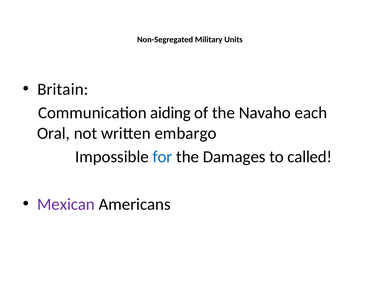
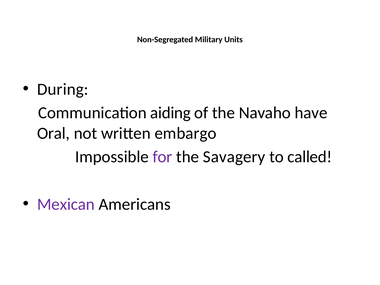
Britain: Britain -> During
each: each -> have
for colour: blue -> purple
Damages: Damages -> Savagery
